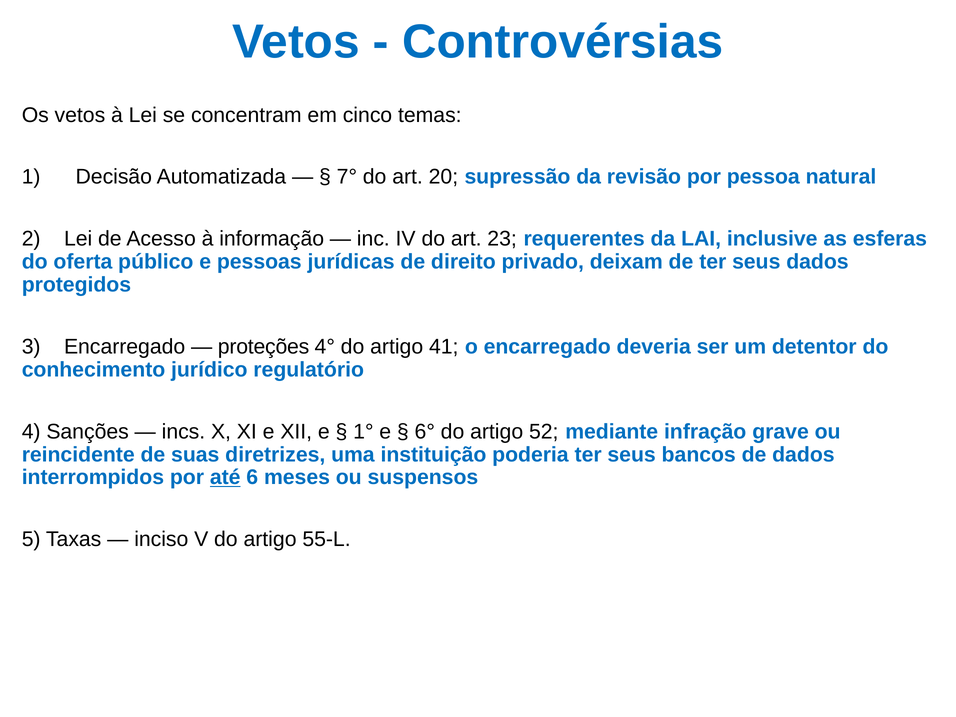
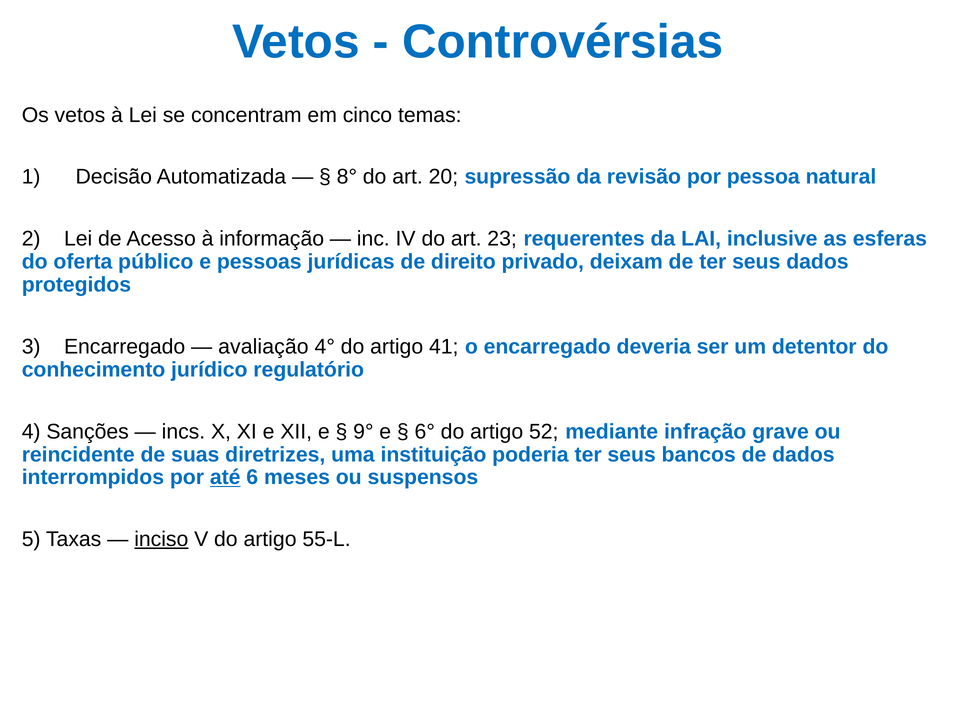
7°: 7° -> 8°
proteções: proteções -> avaliação
1°: 1° -> 9°
inciso underline: none -> present
